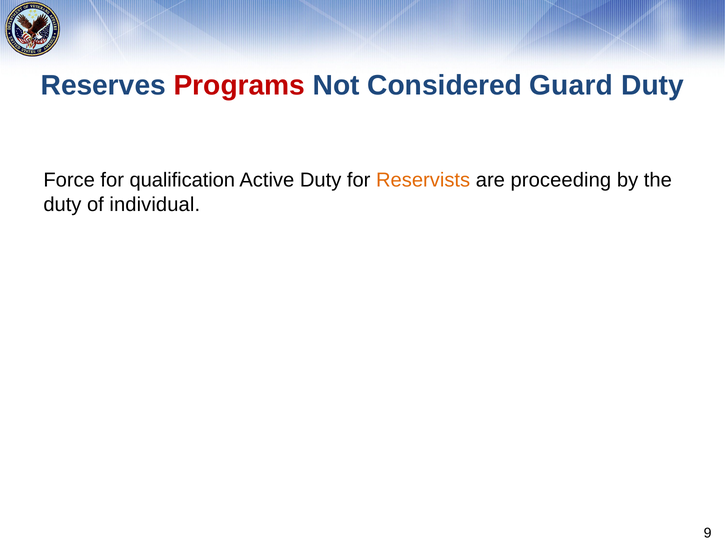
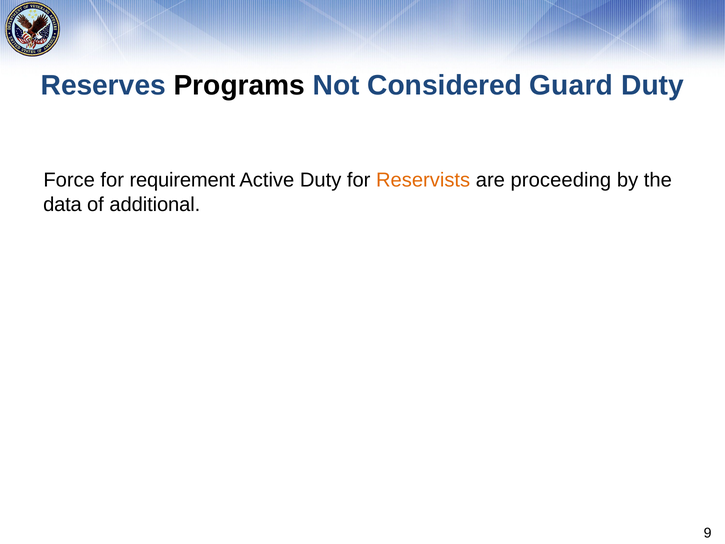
Programs colour: red -> black
qualification: qualification -> requirement
duty at (62, 204): duty -> data
individual: individual -> additional
